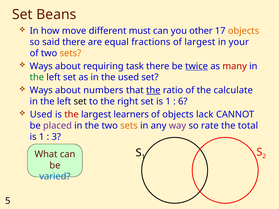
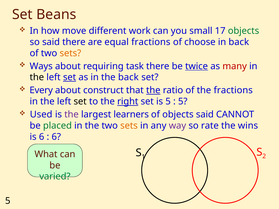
must: must -> work
other: other -> small
objects at (244, 31) colour: orange -> green
of largest: largest -> choose
in your: your -> back
the at (37, 77) colour: green -> black
set at (70, 77) underline: none -> present
the used: used -> back
Ways at (41, 90): Ways -> Every
numbers: numbers -> construct
the calculate: calculate -> fractions
right underline: none -> present
set is 1: 1 -> 5
6 at (183, 102): 6 -> 5
the at (72, 115) colour: red -> purple
objects lack: lack -> said
placed colour: purple -> green
total: total -> wins
1 at (42, 137): 1 -> 6
3 at (56, 137): 3 -> 6
varied colour: blue -> green
